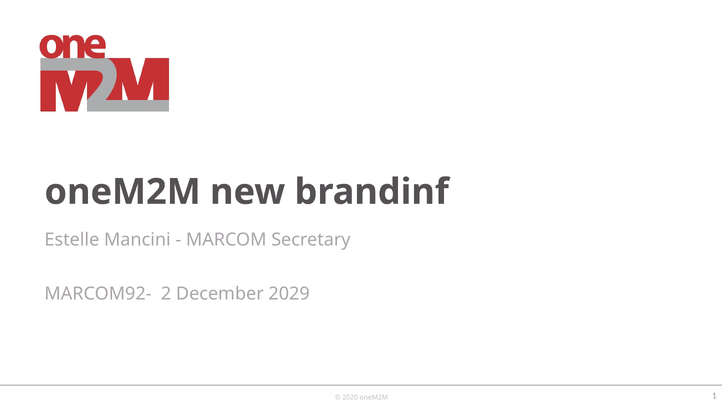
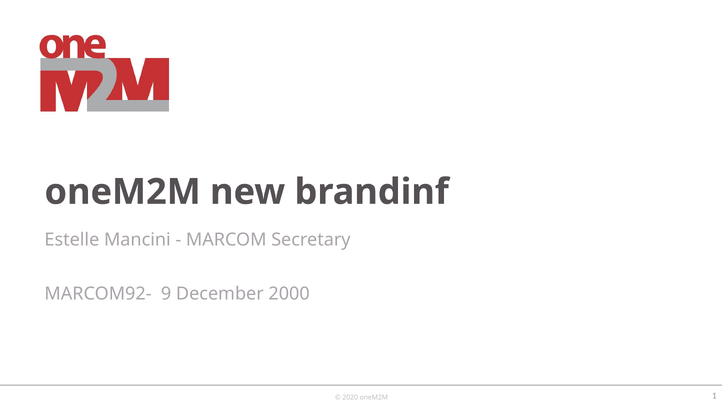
2: 2 -> 9
2029: 2029 -> 2000
